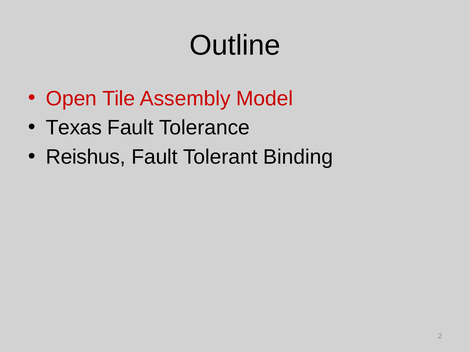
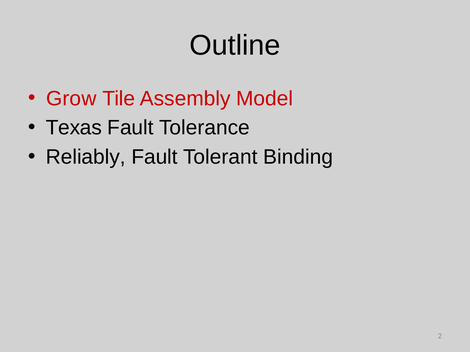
Open: Open -> Grow
Reishus: Reishus -> Reliably
